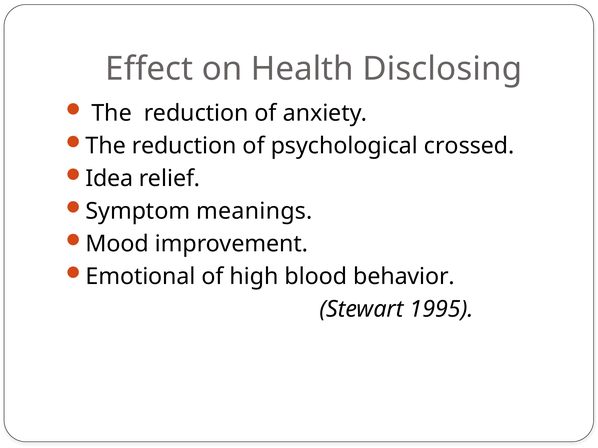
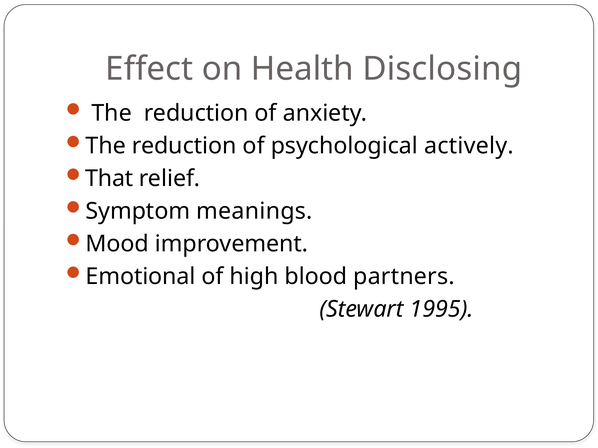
crossed: crossed -> actively
Idea: Idea -> That
behavior: behavior -> partners
